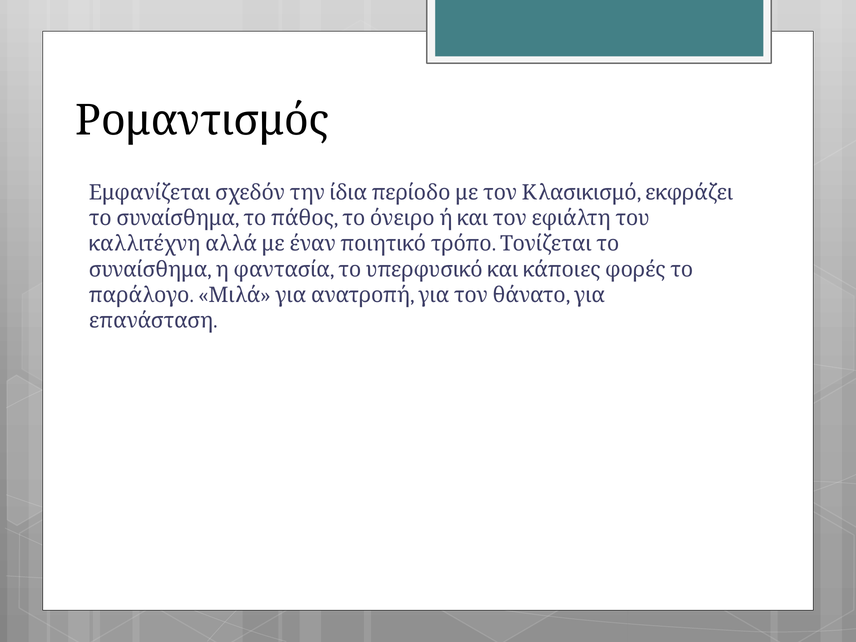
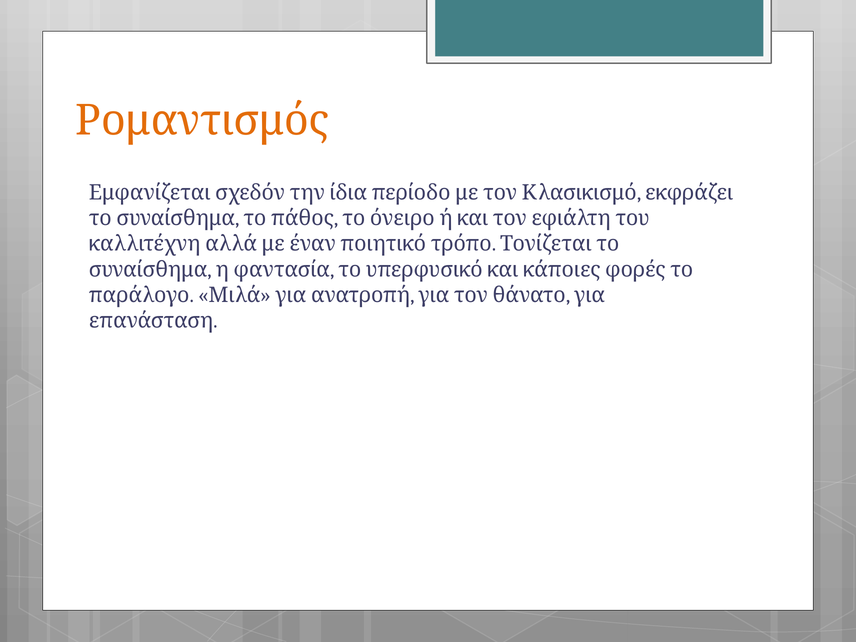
Ρομαντισμός colour: black -> orange
